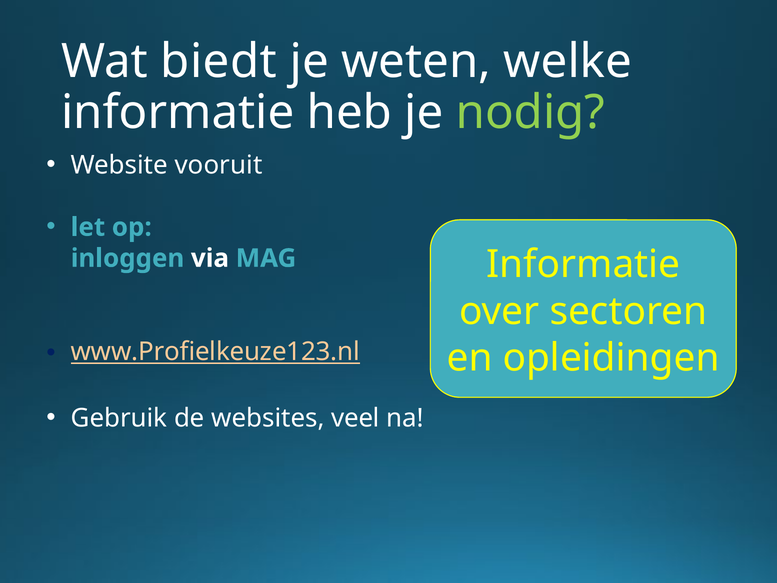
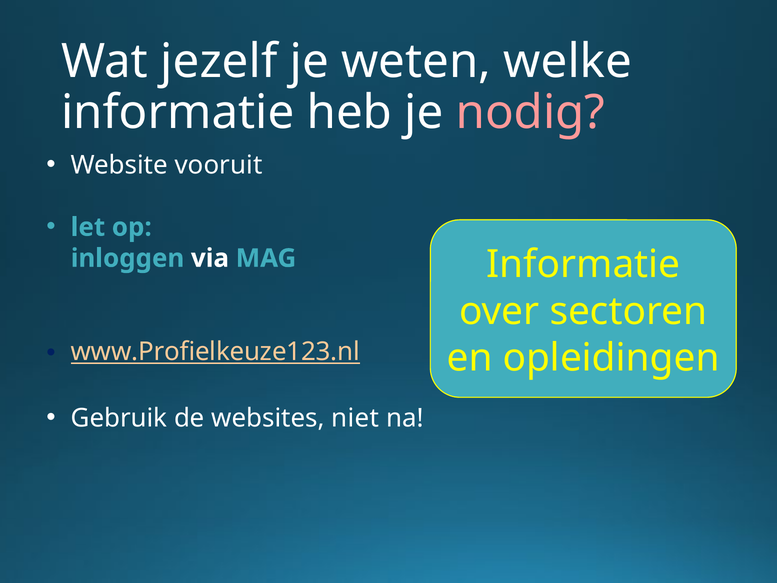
biedt: biedt -> jezelf
nodig colour: light green -> pink
veel: veel -> niet
